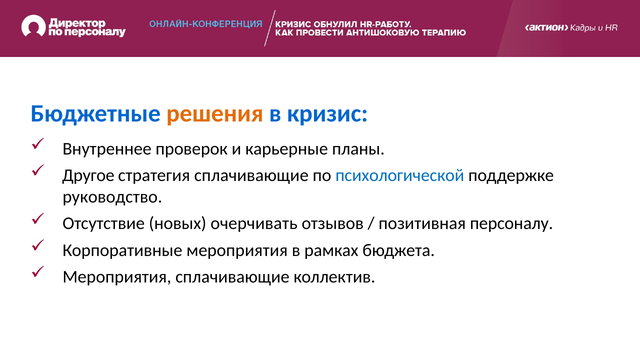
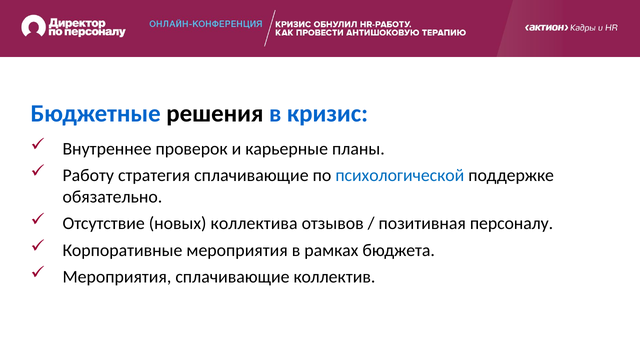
решения colour: orange -> black
Другое: Другое -> Работу
руководство: руководство -> обязательно
очерчивать: очерчивать -> коллектива
